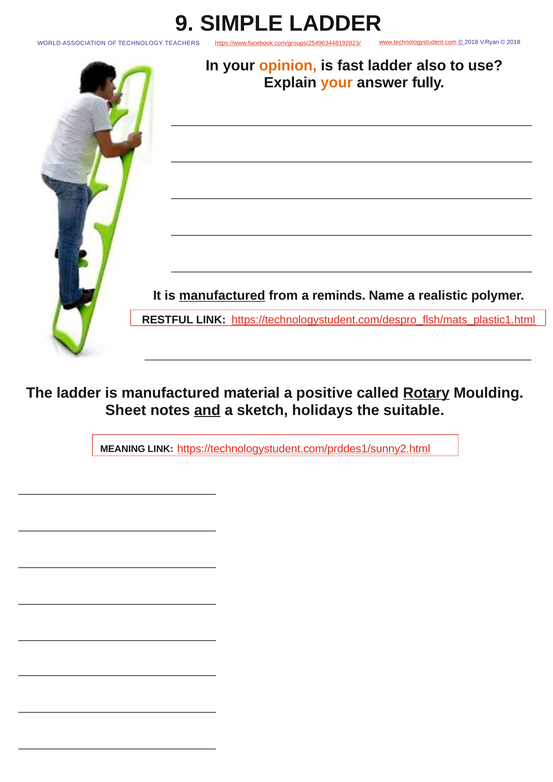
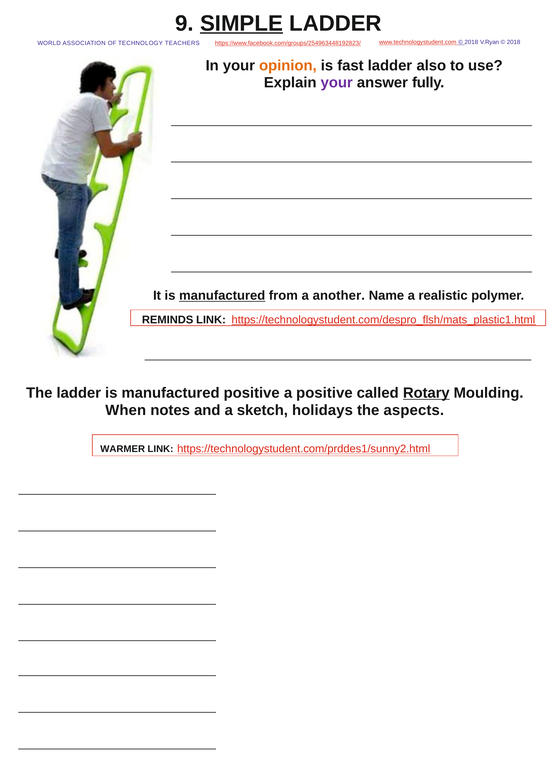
SIMPLE underline: none -> present
your at (337, 83) colour: orange -> purple
reminds: reminds -> another
RESTFUL: RESTFUL -> REMINDS
manufactured material: material -> positive
Sheet: Sheet -> When
and underline: present -> none
suitable: suitable -> aspects
MEANING: MEANING -> WARMER
